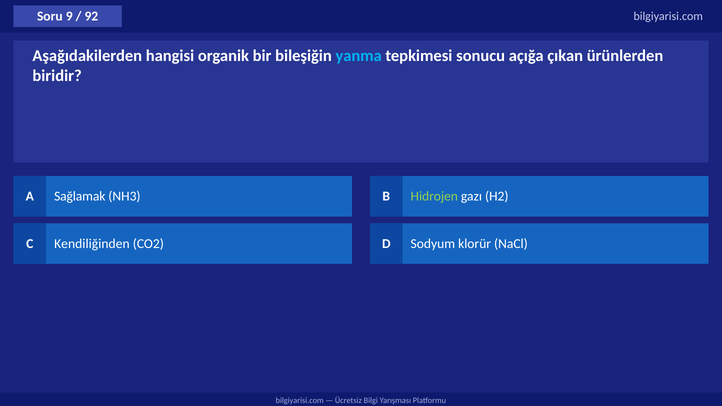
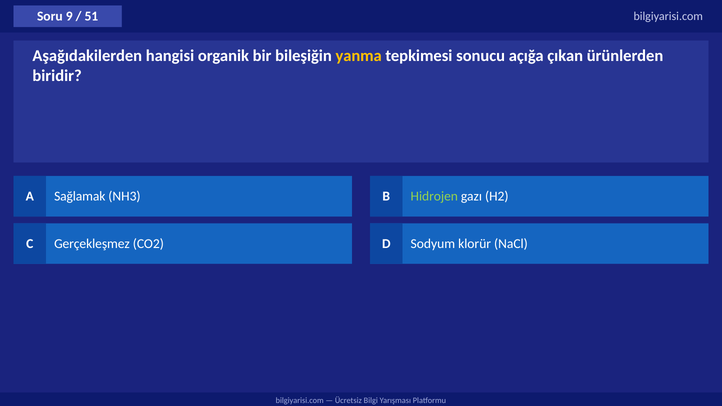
92: 92 -> 51
yanma colour: light blue -> yellow
Kendiliğinden: Kendiliğinden -> Gerçekleşmez
